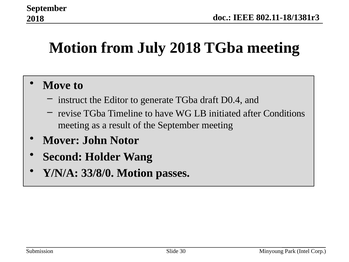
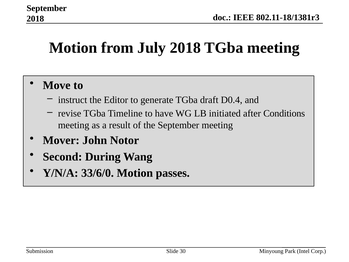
Holder: Holder -> During
33/8/0: 33/8/0 -> 33/6/0
